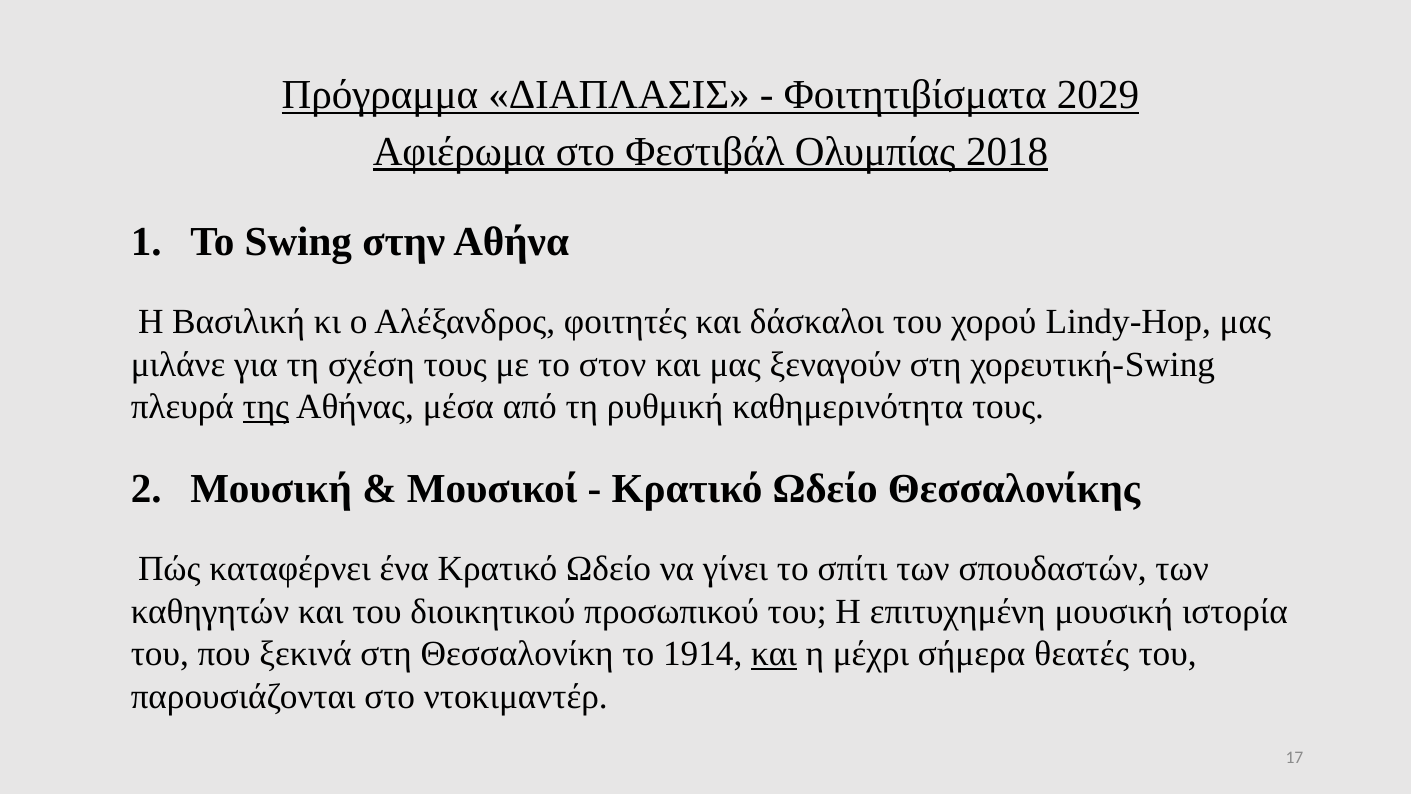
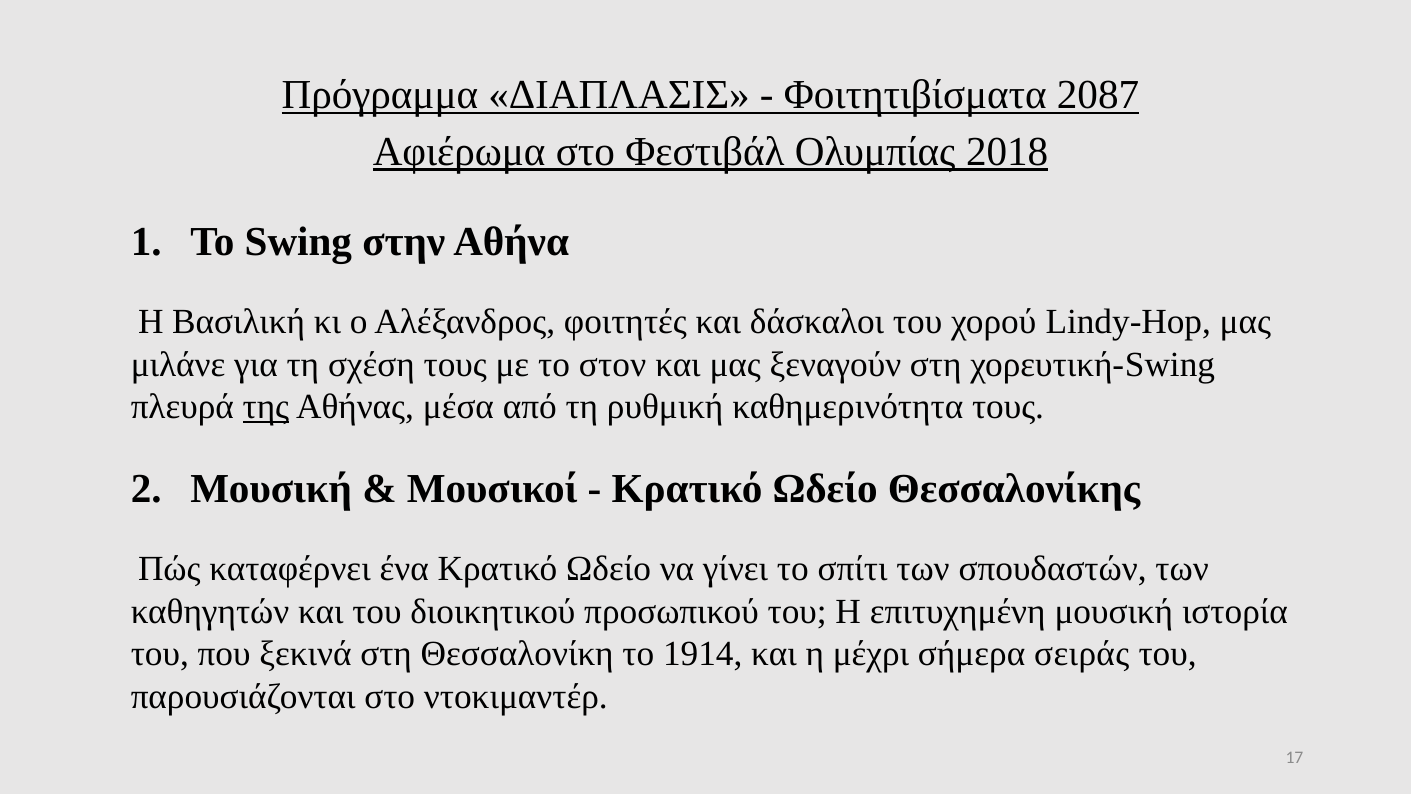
2029: 2029 -> 2087
και at (774, 654) underline: present -> none
θεατές: θεατές -> σειράς
